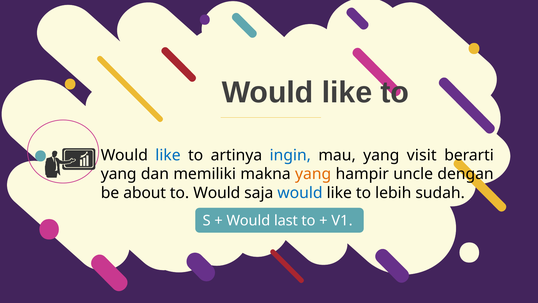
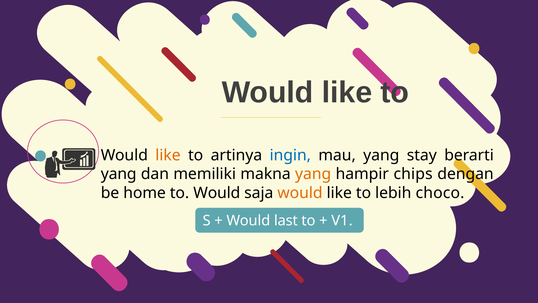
like at (168, 155) colour: blue -> orange
visit: visit -> stay
uncle: uncle -> chips
about: about -> home
would at (300, 193) colour: blue -> orange
sudah: sudah -> choco
